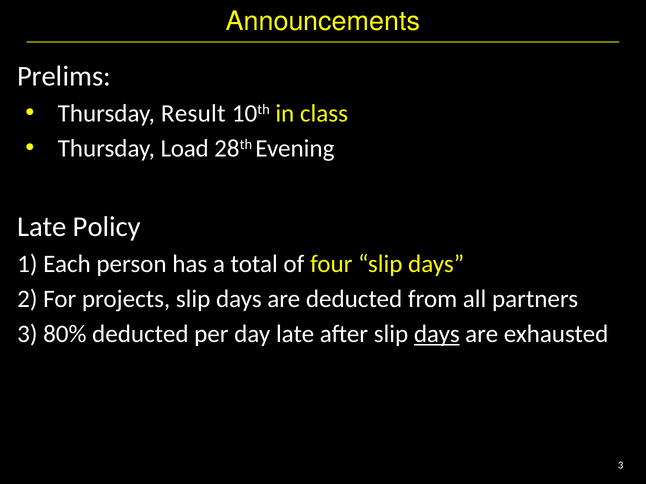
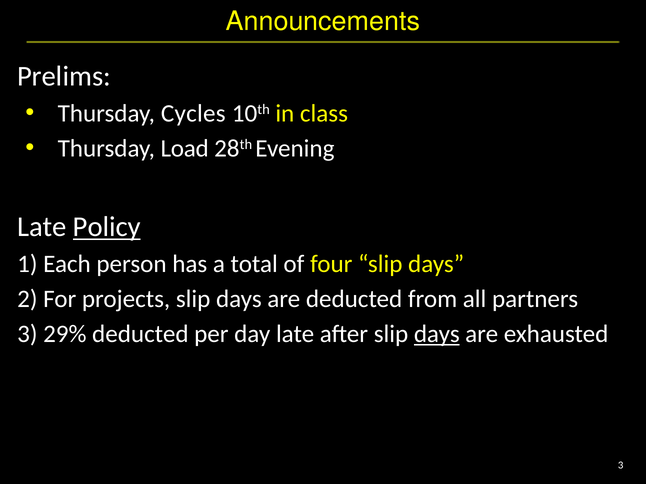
Result: Result -> Cycles
Policy underline: none -> present
80%: 80% -> 29%
